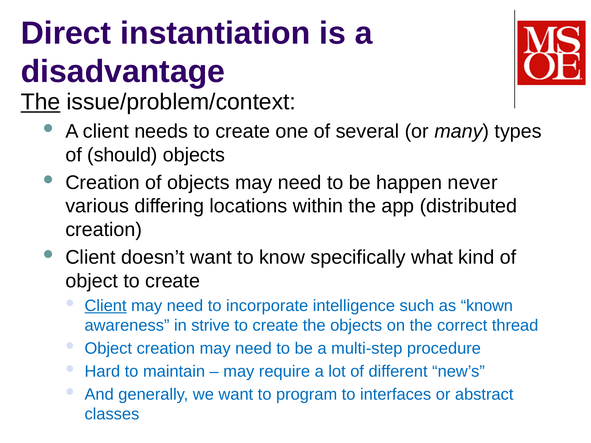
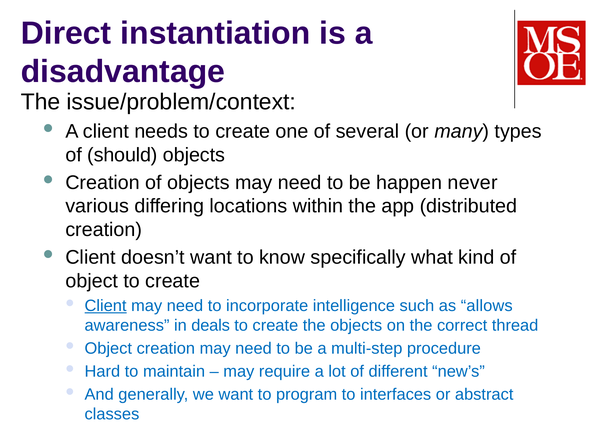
The at (40, 102) underline: present -> none
known: known -> allows
strive: strive -> deals
